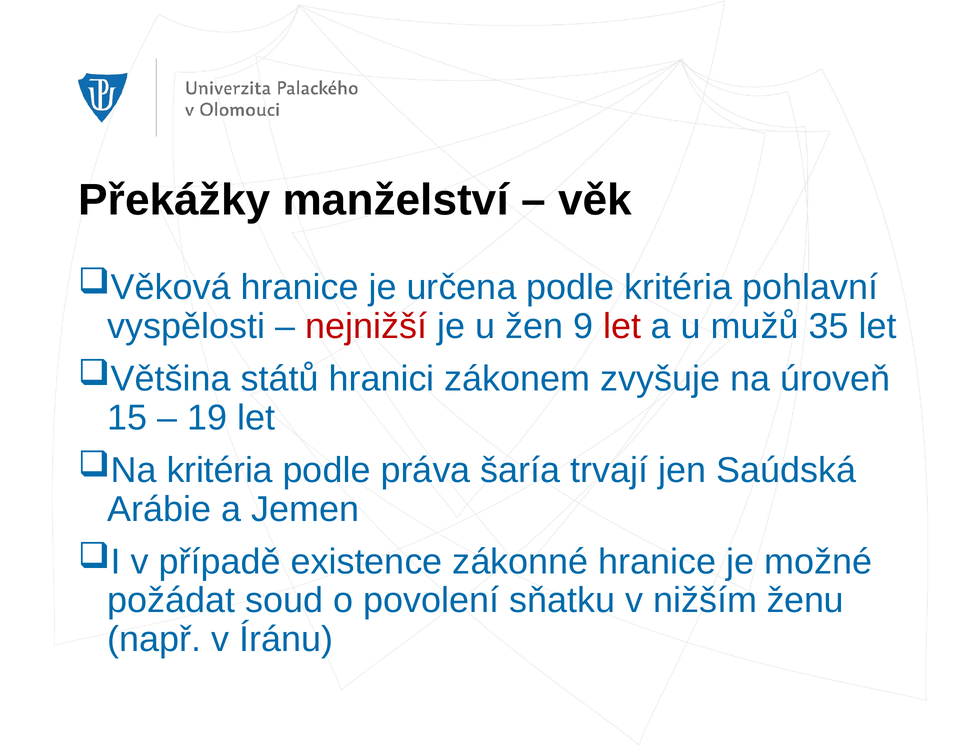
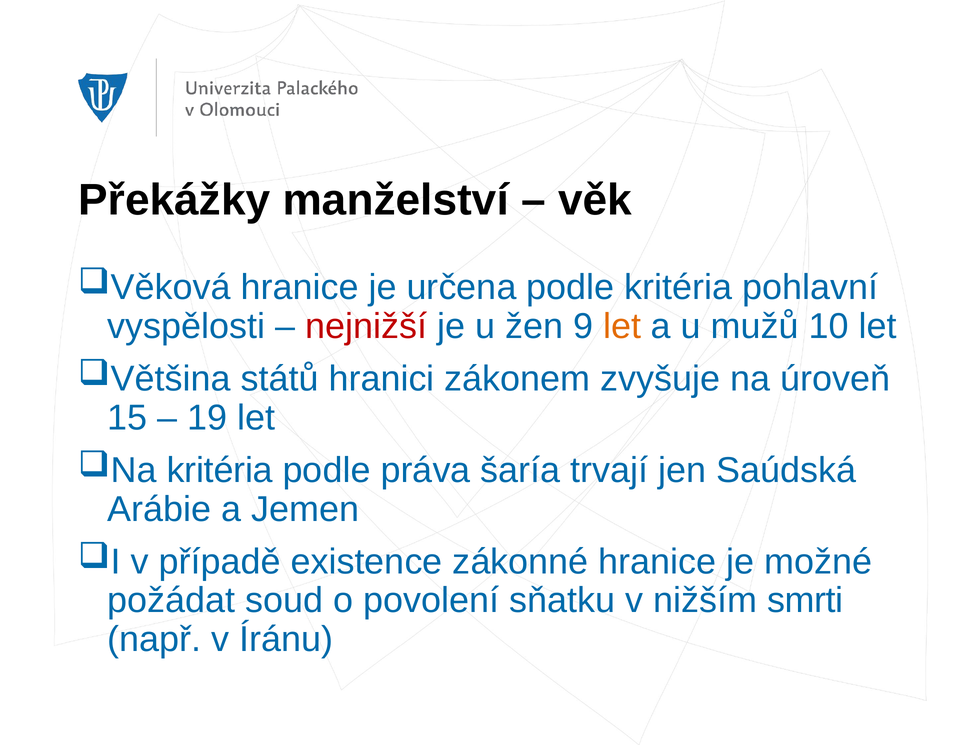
let at (622, 326) colour: red -> orange
35: 35 -> 10
ženu: ženu -> smrti
